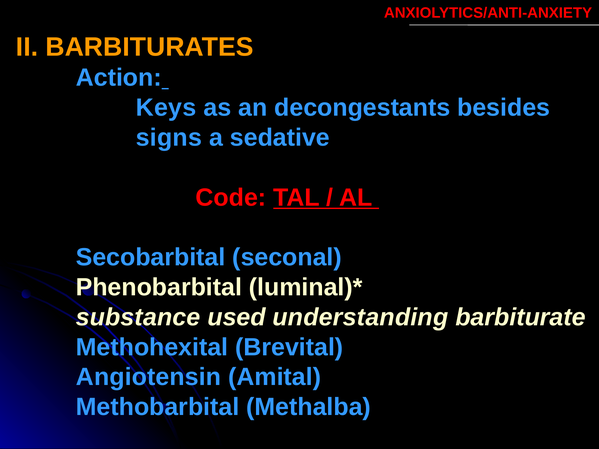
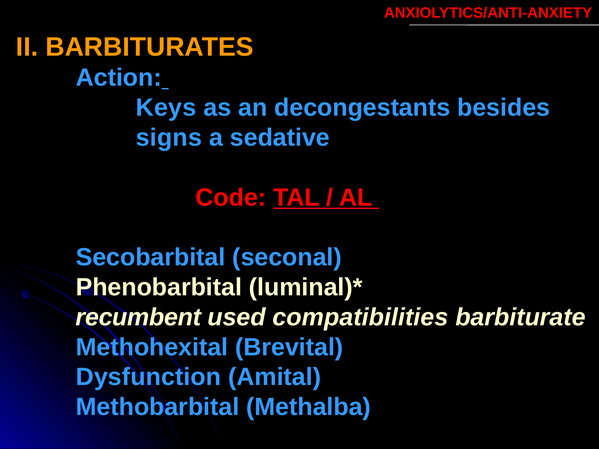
substance: substance -> recumbent
understanding: understanding -> compatibilities
Angiotensin: Angiotensin -> Dysfunction
